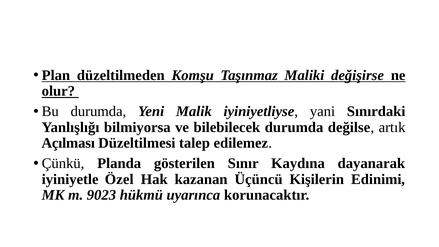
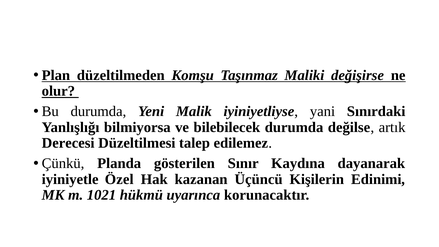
Açılması: Açılması -> Derecesi
9023: 9023 -> 1021
